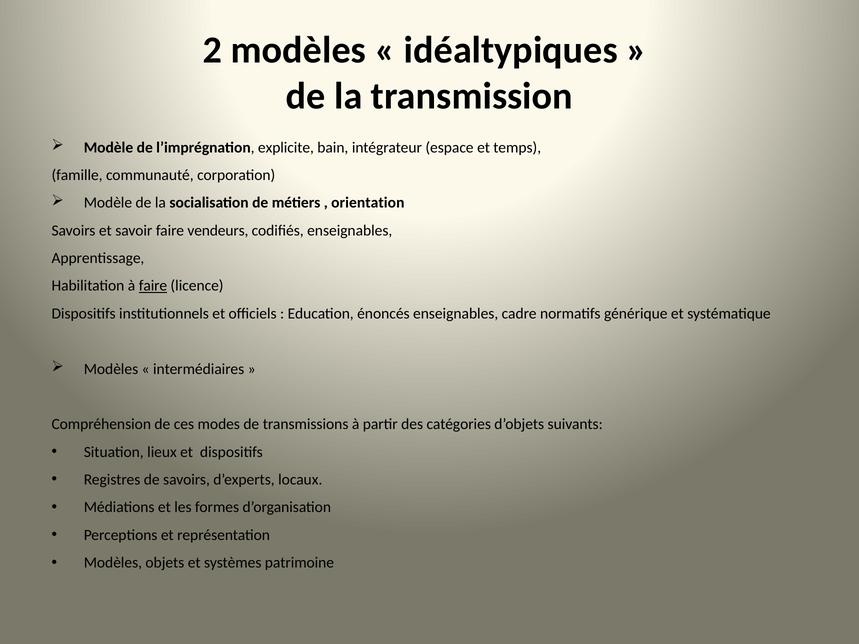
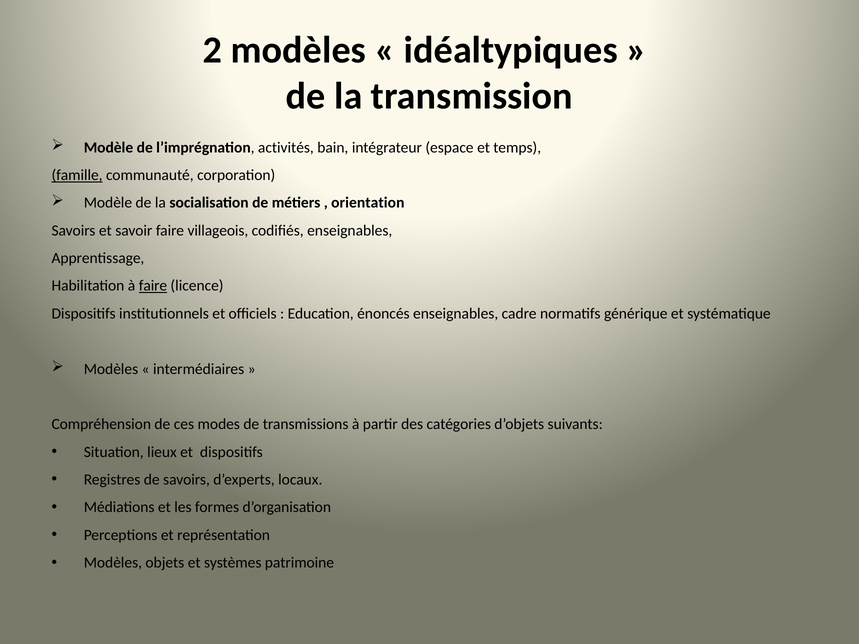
explicite: explicite -> activités
famille underline: none -> present
vendeurs: vendeurs -> villageois
